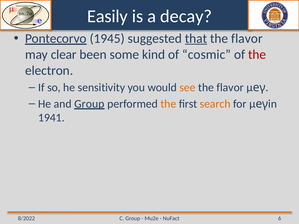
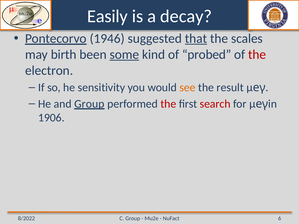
1945: 1945 -> 1946
flavor at (247, 39): flavor -> scales
clear: clear -> birth
some underline: none -> present
cosmic: cosmic -> probed
flavor at (230, 88): flavor -> result
the at (168, 104) colour: orange -> red
search colour: orange -> red
1941: 1941 -> 1906
